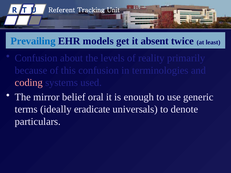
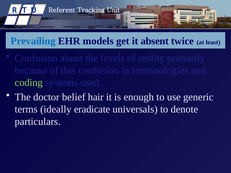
coding colour: pink -> light green
mirror: mirror -> doctor
oral: oral -> hair
